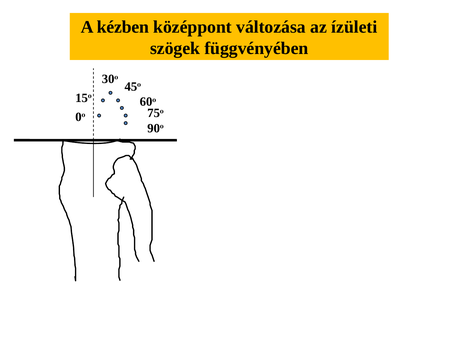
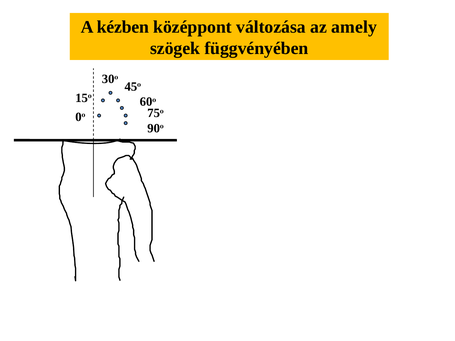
ízületi: ízületi -> amely
